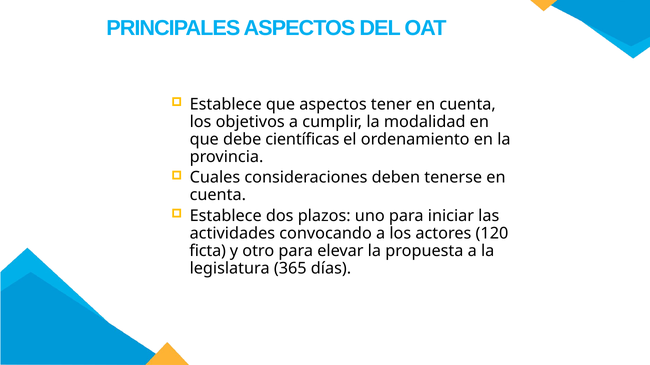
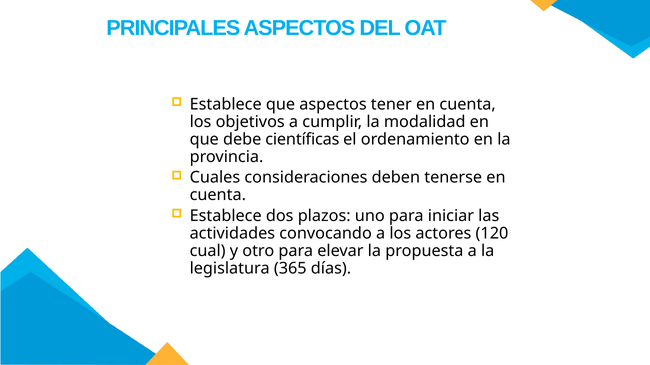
ficta: ficta -> cual
